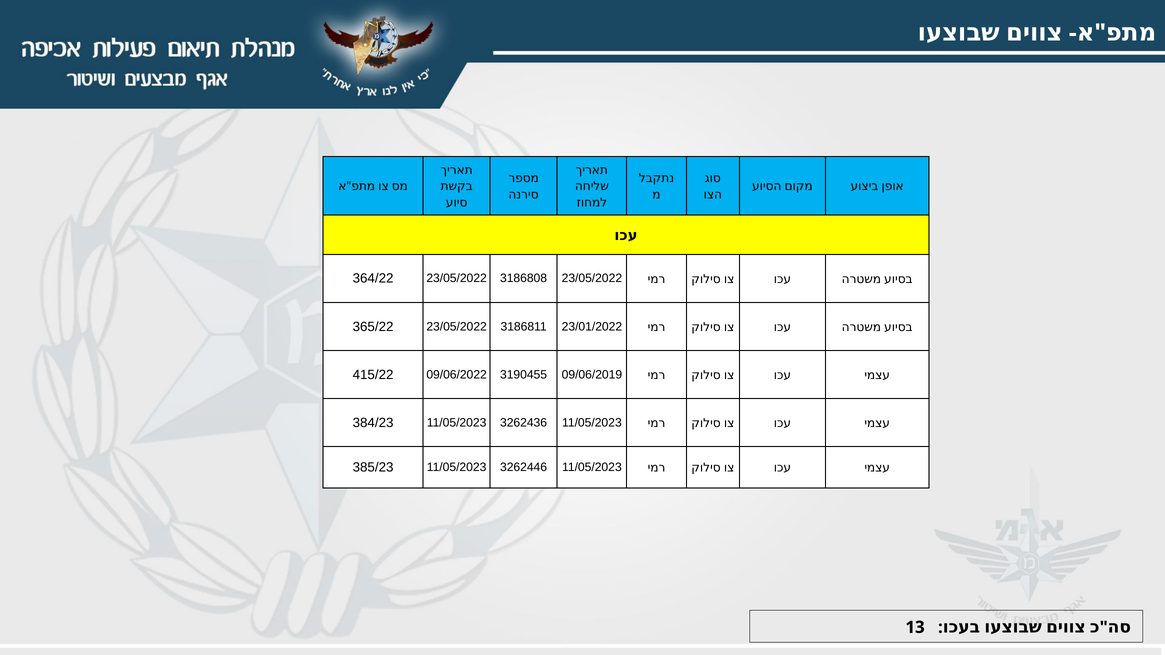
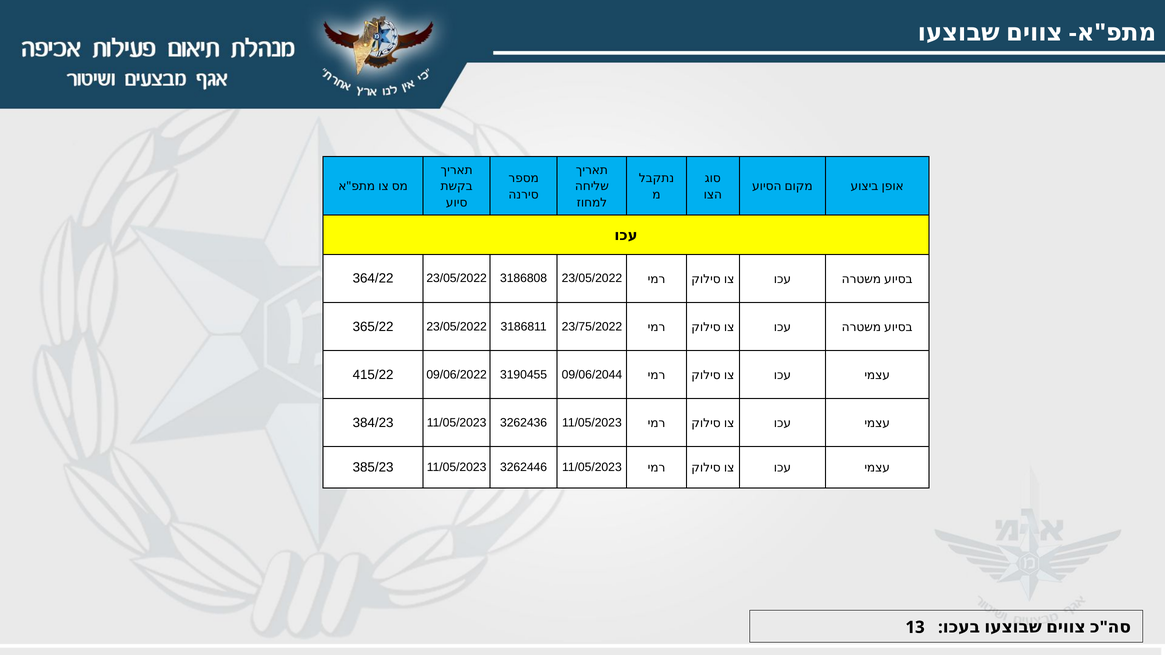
23/01/2022: 23/01/2022 -> 23/75/2022
09/06/2019: 09/06/2019 -> 09/06/2044
